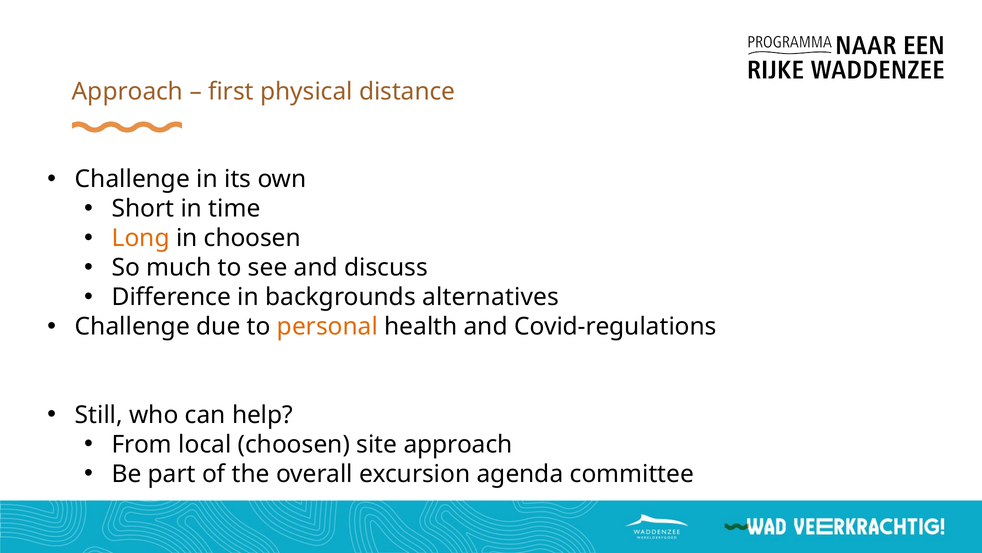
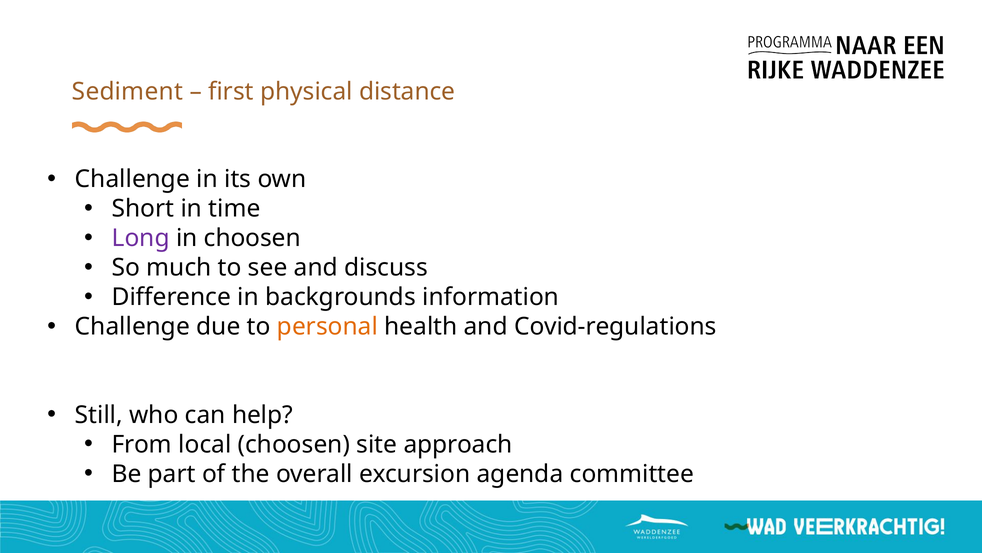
Approach at (128, 91): Approach -> Sediment
Long colour: orange -> purple
alternatives: alternatives -> information
